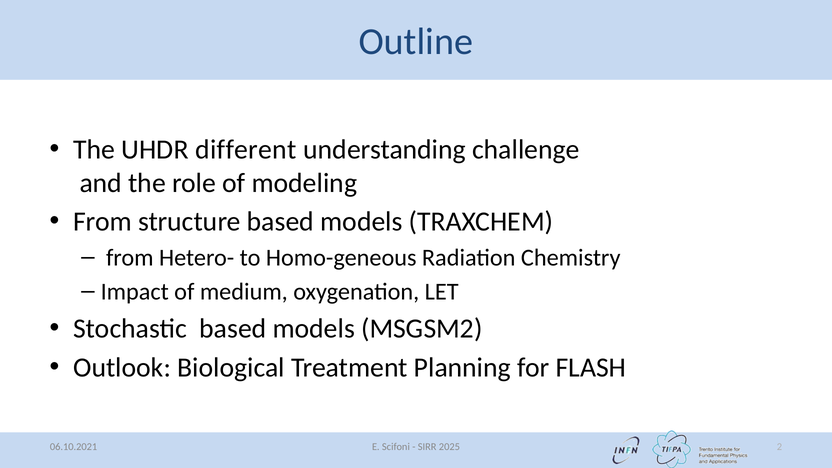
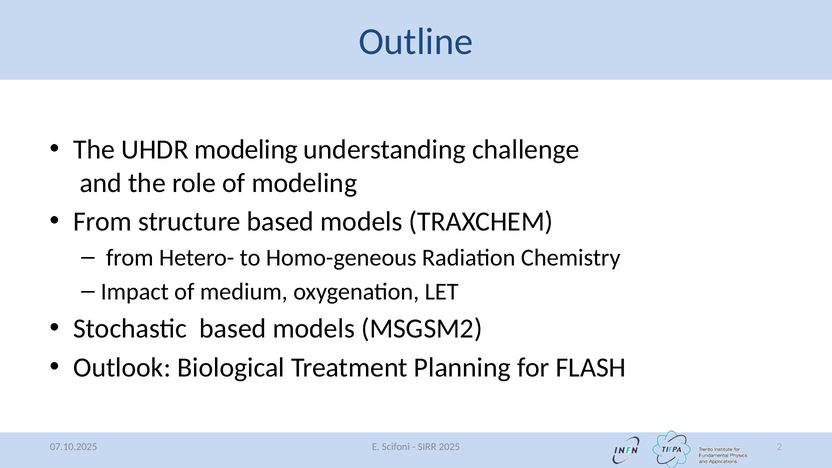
UHDR different: different -> modeling
06.10.2021: 06.10.2021 -> 07.10.2025
